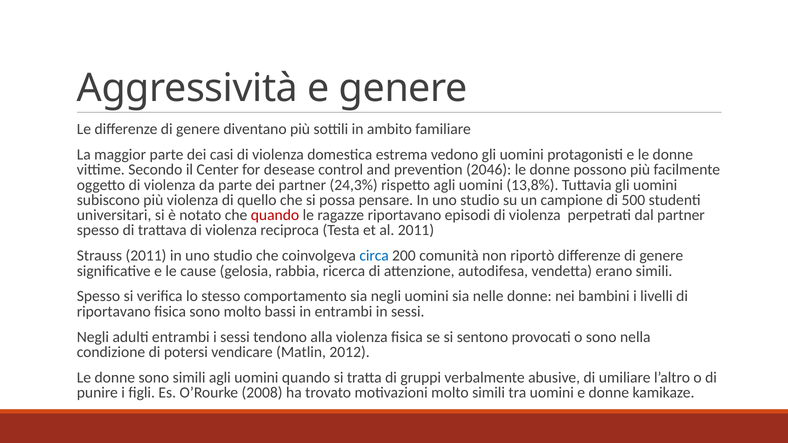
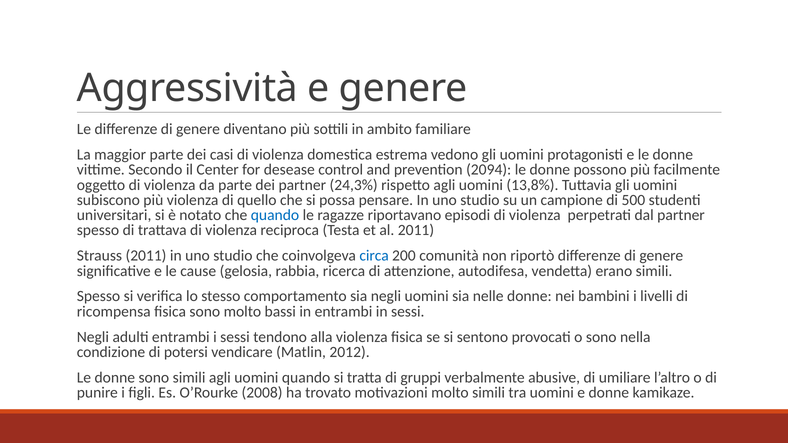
2046: 2046 -> 2094
quando at (275, 215) colour: red -> blue
riportavano at (114, 312): riportavano -> ricompensa
